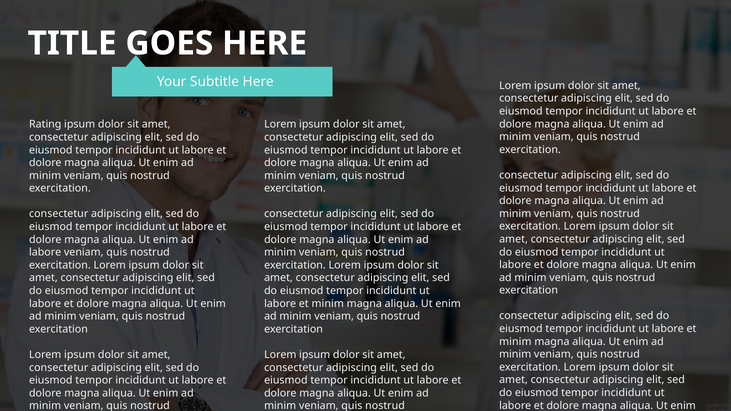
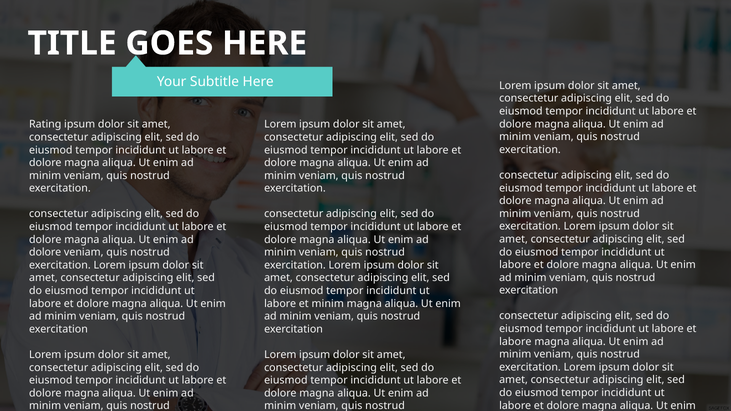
labore at (45, 252): labore -> dolore
minim at (515, 342): minim -> labore
